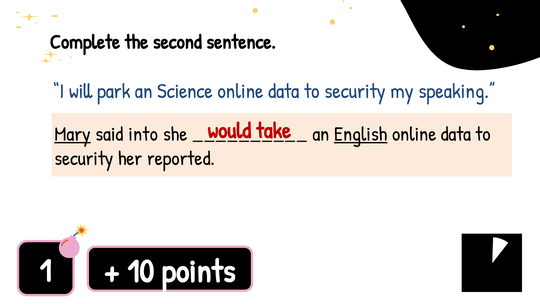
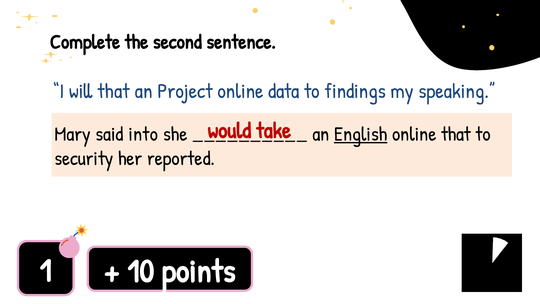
will park: park -> that
Science: Science -> Project
security at (355, 91): security -> findings
Mary underline: present -> none
data at (456, 134): data -> that
